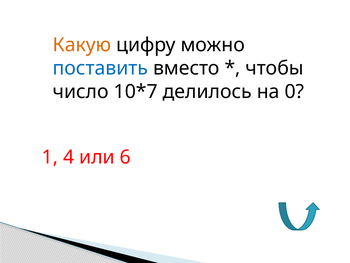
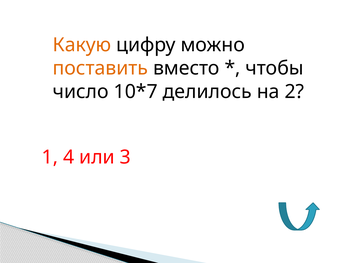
поставить colour: blue -> orange
0: 0 -> 2
6: 6 -> 3
